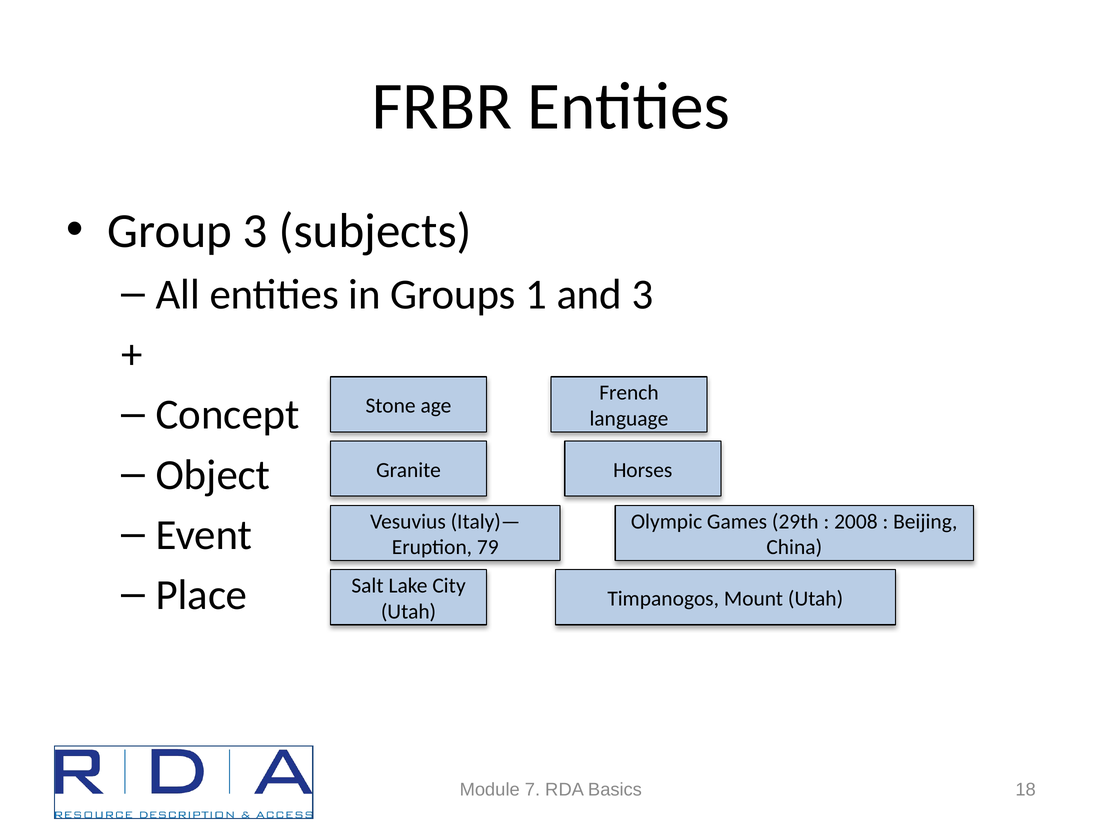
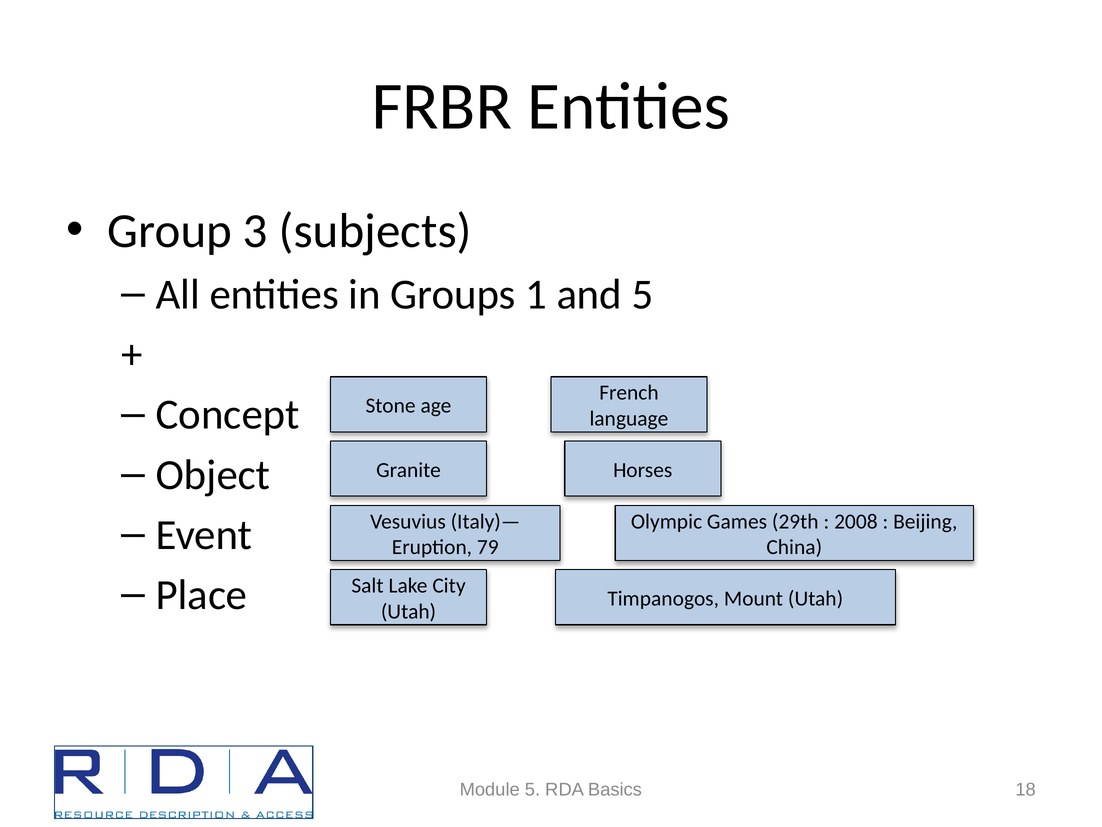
and 3: 3 -> 5
Module 7: 7 -> 5
